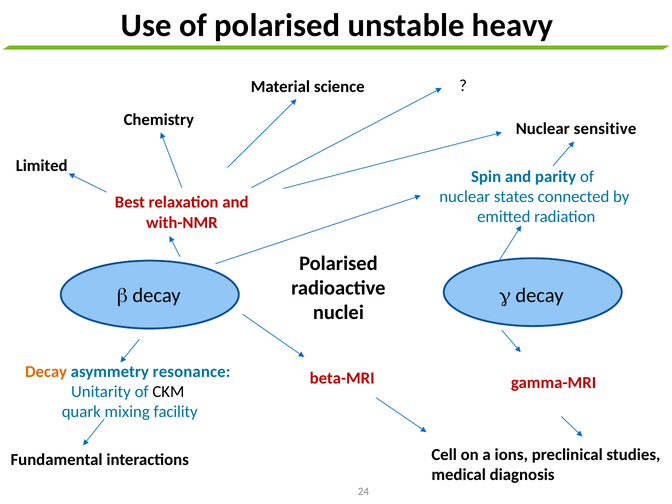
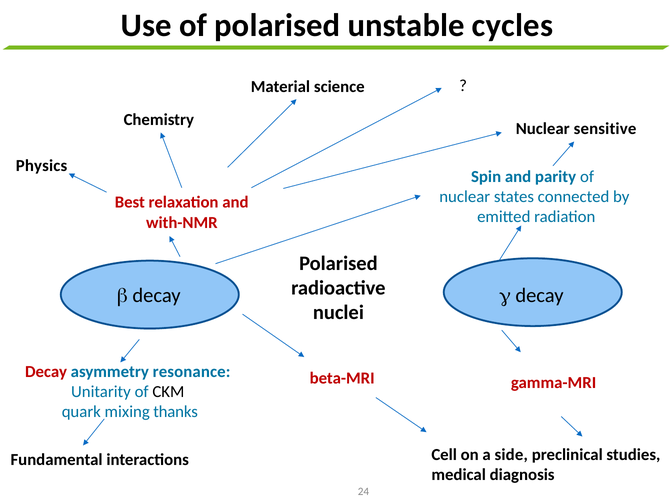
heavy: heavy -> cycles
Limited: Limited -> Physics
Decay at (46, 372) colour: orange -> red
facility: facility -> thanks
ions: ions -> side
